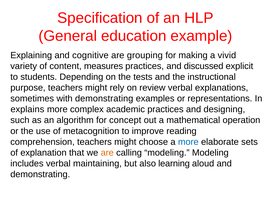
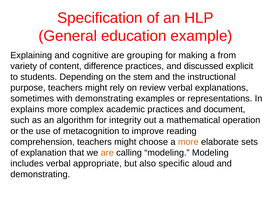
vivid: vivid -> from
measures: measures -> difference
tests: tests -> stem
designing: designing -> document
concept: concept -> integrity
more at (188, 142) colour: blue -> orange
maintaining: maintaining -> appropriate
learning: learning -> specific
